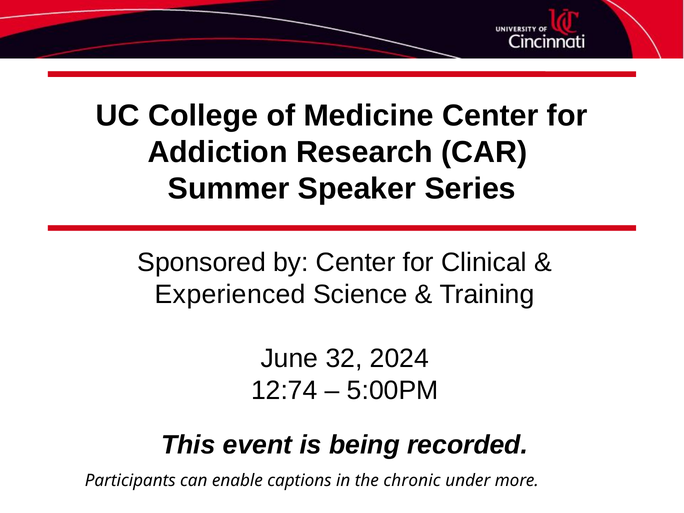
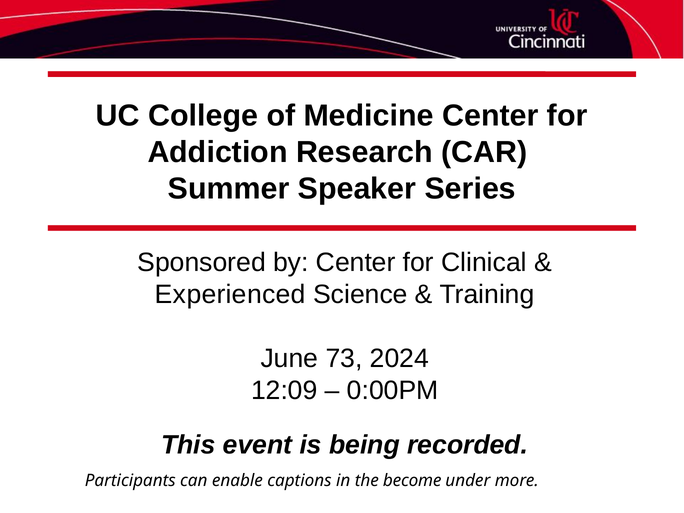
32: 32 -> 73
12:74: 12:74 -> 12:09
5:00PM: 5:00PM -> 0:00PM
chronic: chronic -> become
